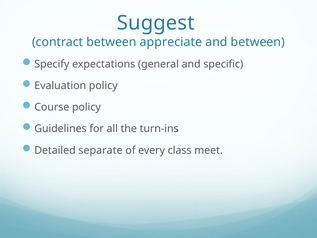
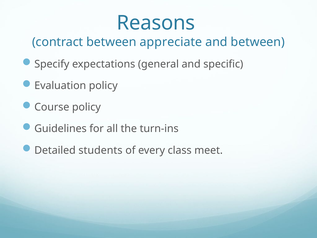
Suggest: Suggest -> Reasons
separate: separate -> students
